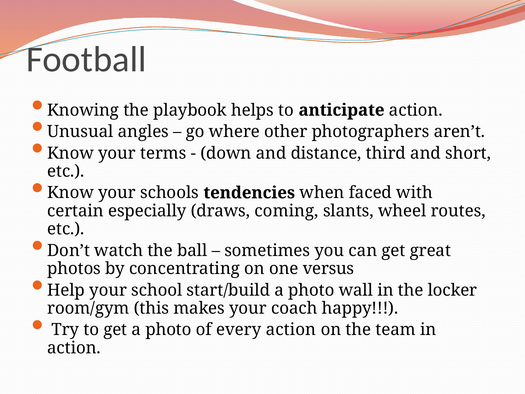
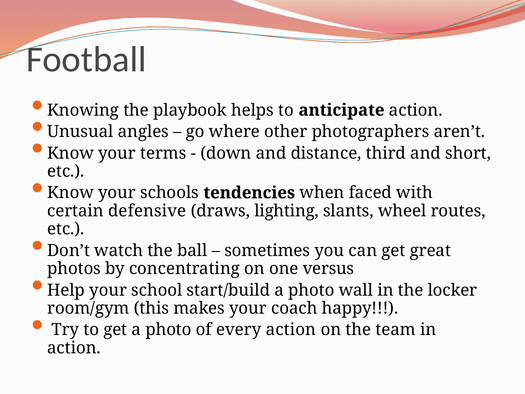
especially: especially -> defensive
coming: coming -> lighting
